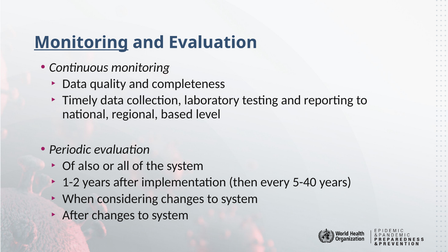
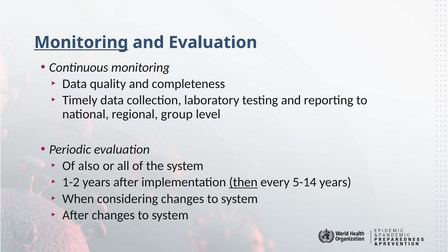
based: based -> group
then underline: none -> present
5-40: 5-40 -> 5-14
